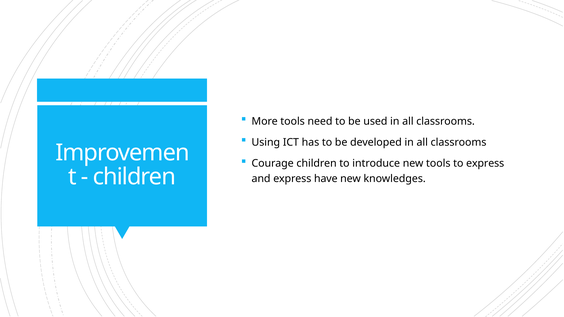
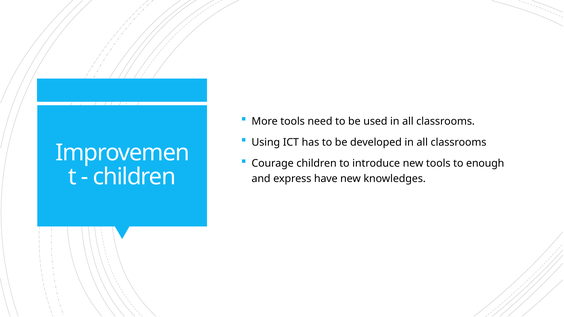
to express: express -> enough
